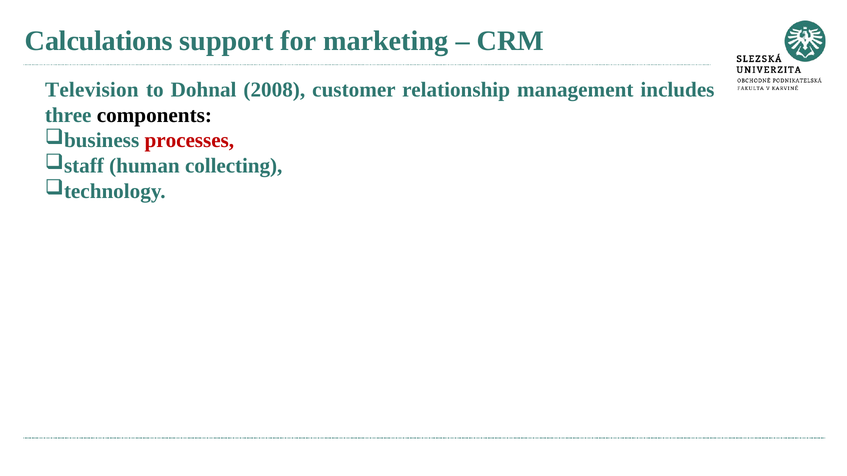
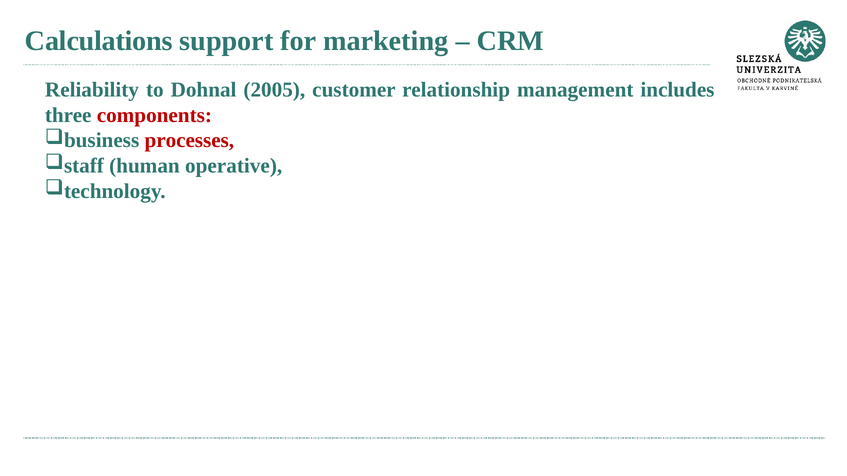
Television: Television -> Reliability
2008: 2008 -> 2005
components colour: black -> red
collecting: collecting -> operative
